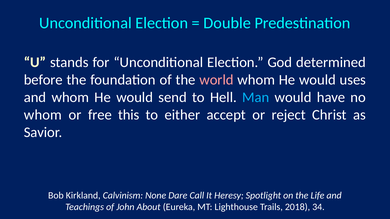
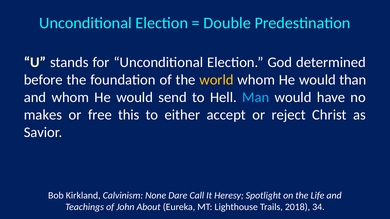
world colour: pink -> yellow
uses: uses -> than
whom at (43, 115): whom -> makes
